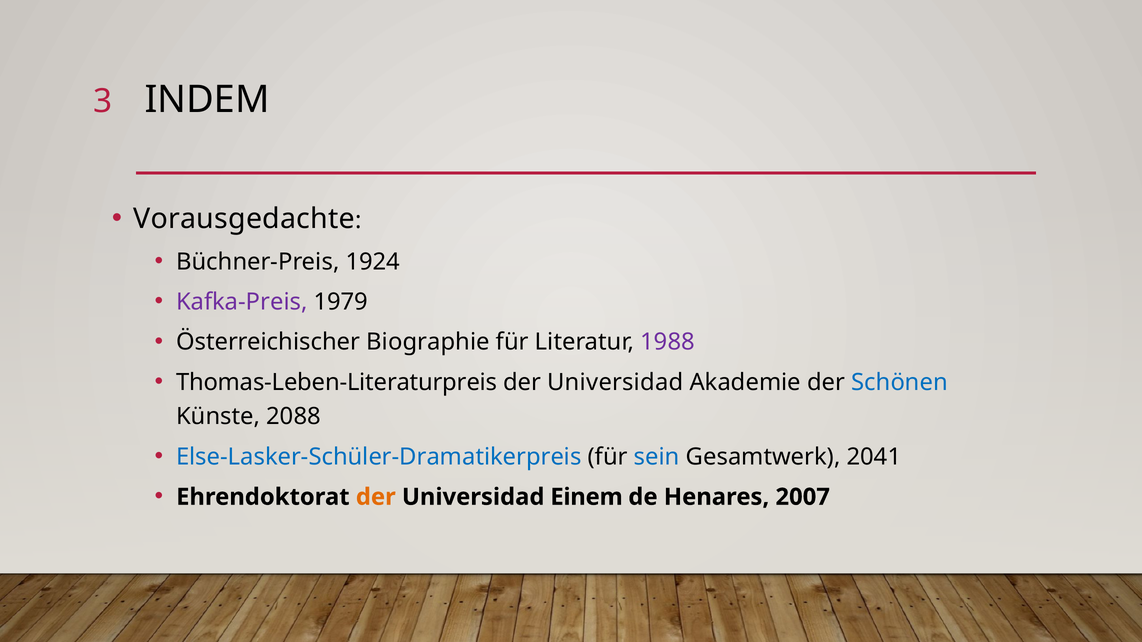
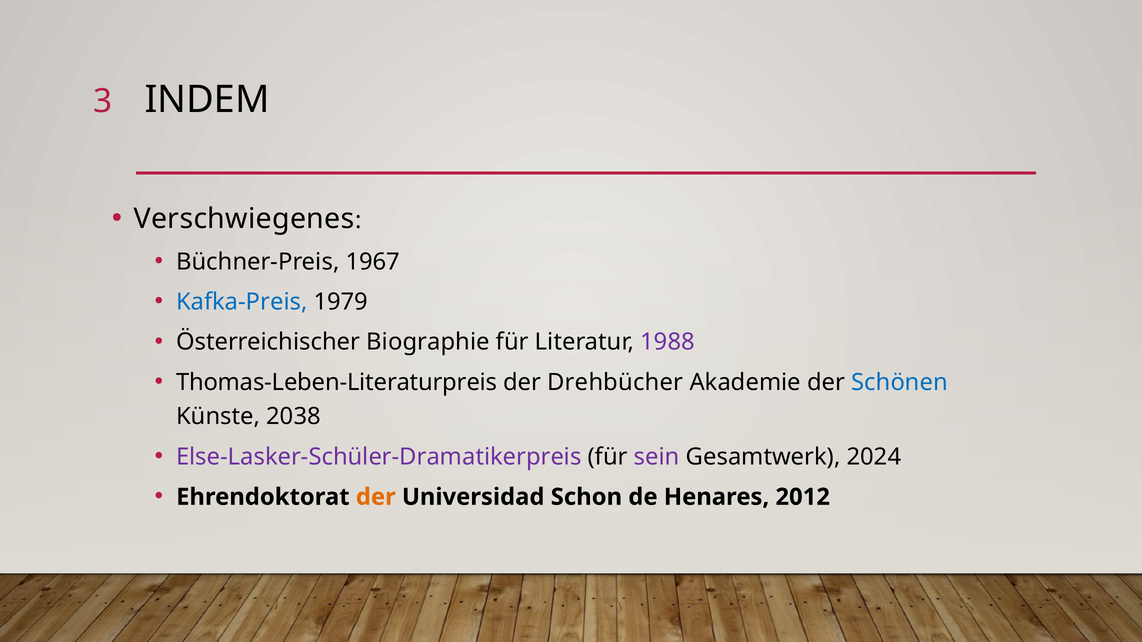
Vorausgedachte: Vorausgedachte -> Verschwiegenes
1924: 1924 -> 1967
Kafka-Preis colour: purple -> blue
Universidad at (615, 382): Universidad -> Drehbücher
2088: 2088 -> 2038
Else-Lasker-Schüler-Dramatikerpreis colour: blue -> purple
sein colour: blue -> purple
2041: 2041 -> 2024
Einem: Einem -> Schon
2007: 2007 -> 2012
